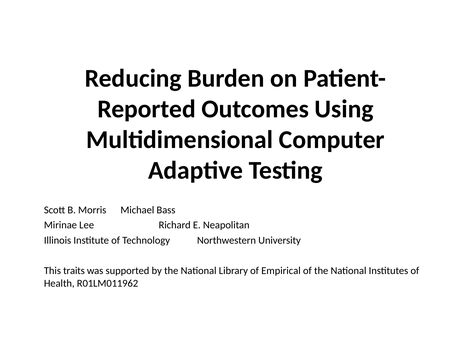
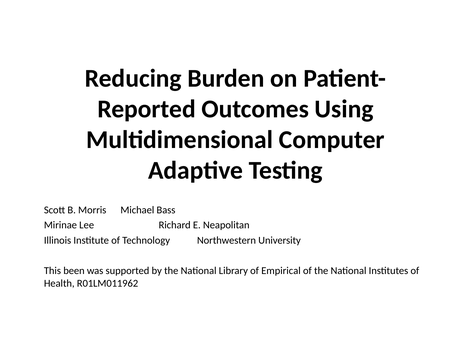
traits: traits -> been
